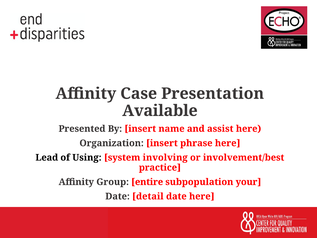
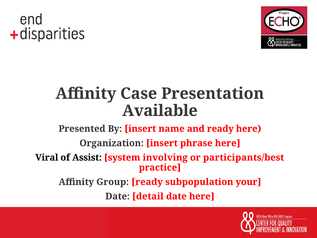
and assist: assist -> ready
Lead: Lead -> Viral
Using: Using -> Assist
involvement/best: involvement/best -> participants/best
Group entire: entire -> ready
